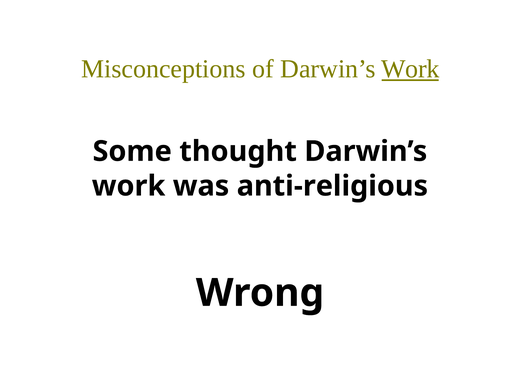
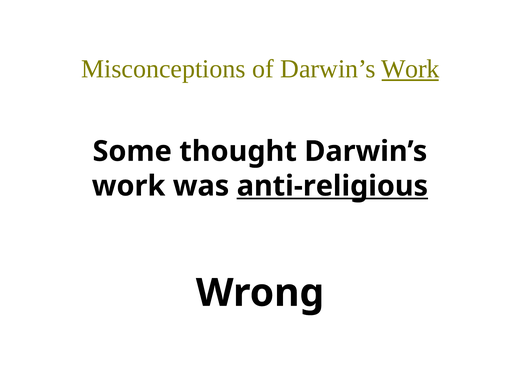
anti-religious underline: none -> present
